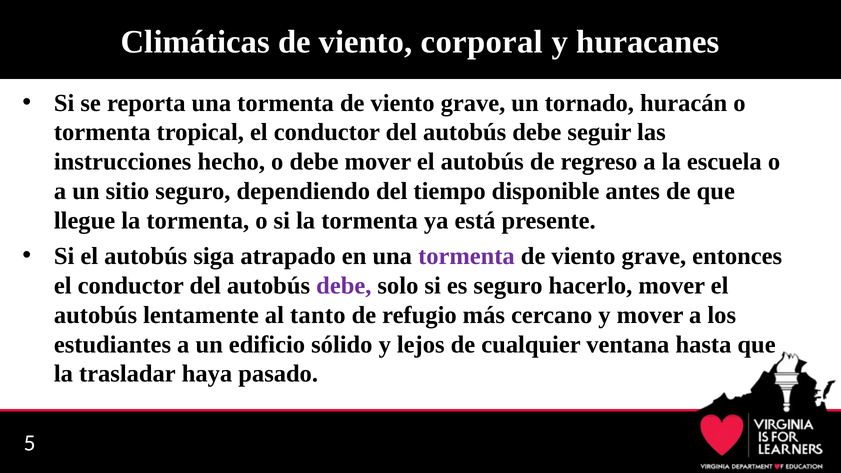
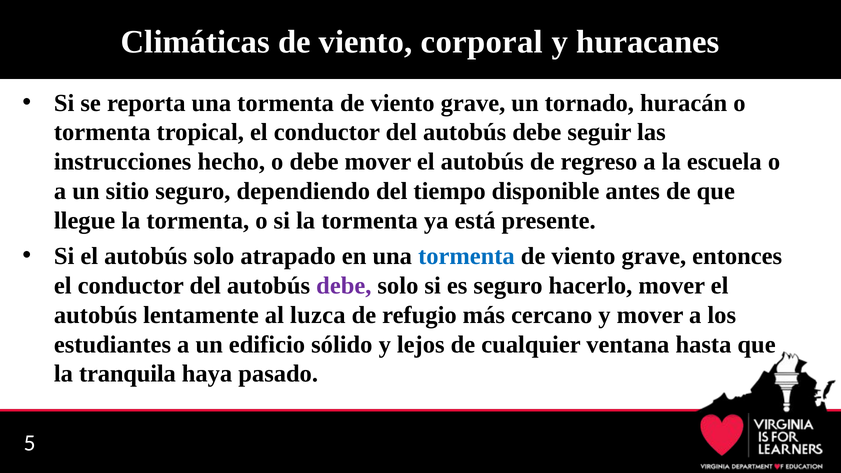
autobús siga: siga -> solo
tormenta at (466, 256) colour: purple -> blue
tanto: tanto -> luzca
trasladar: trasladar -> tranquila
